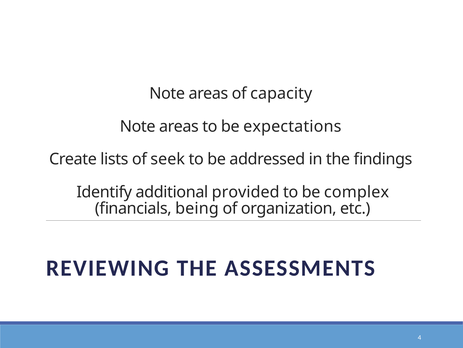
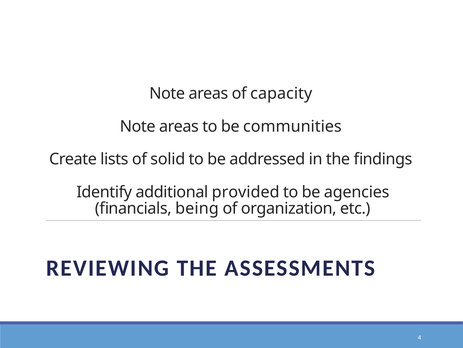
expectations: expectations -> communities
seek: seek -> solid
complex: complex -> agencies
